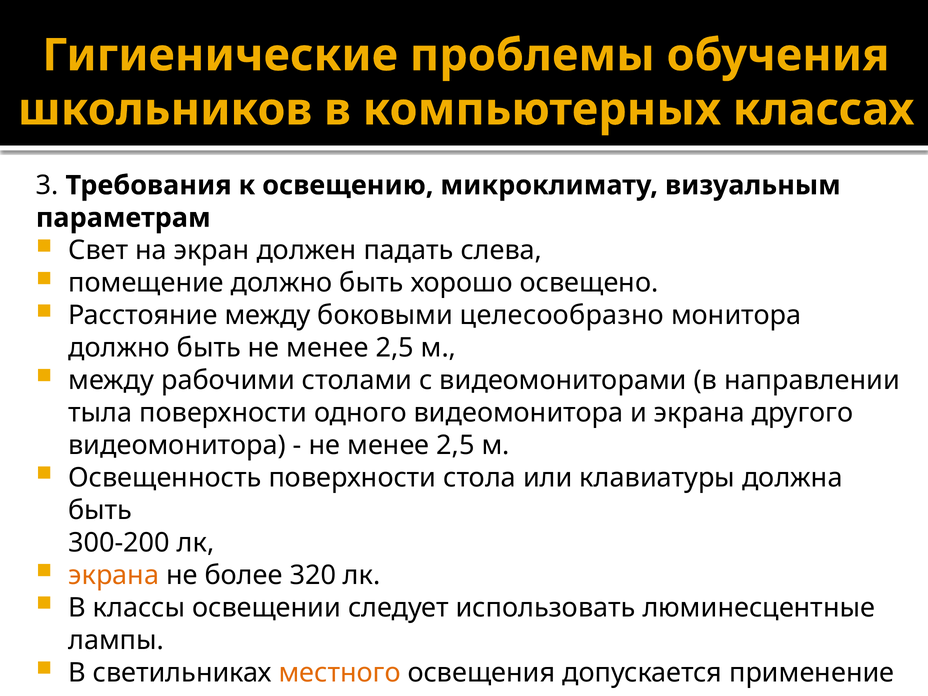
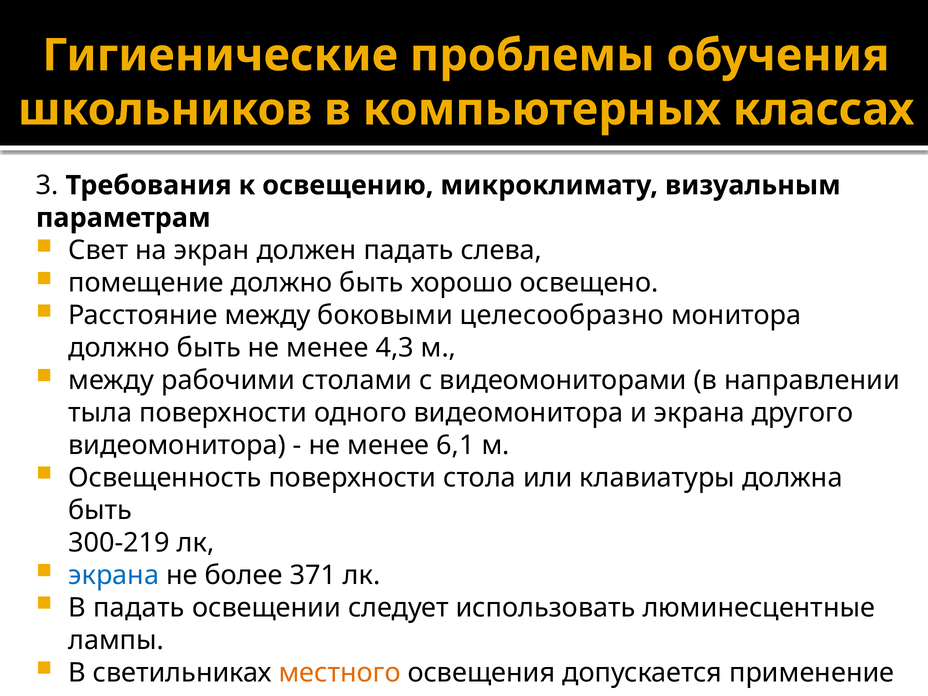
быть не менее 2,5: 2,5 -> 4,3
2,5 at (456, 445): 2,5 -> 6,1
300-200: 300-200 -> 300-219
экрана at (114, 575) colour: orange -> blue
320: 320 -> 371
В классы: классы -> падать
